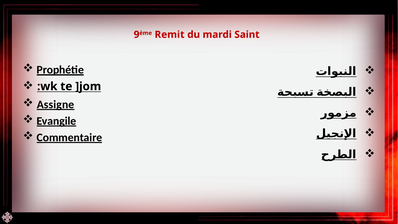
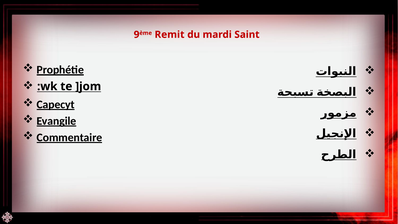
Assigne: Assigne -> Capecyt
